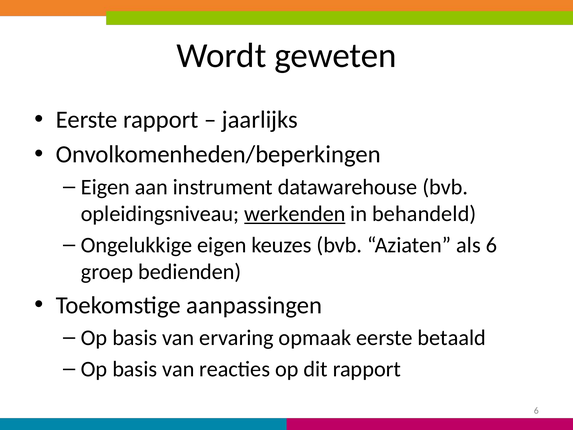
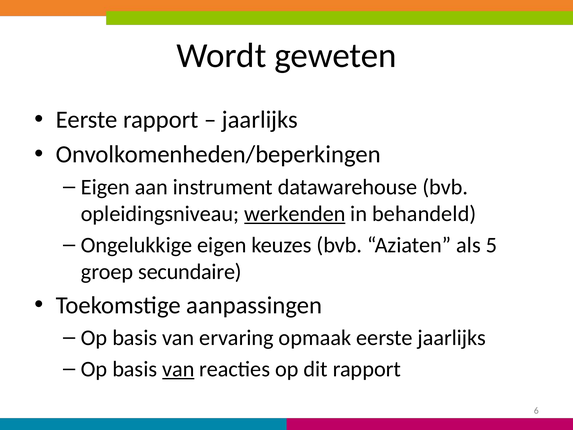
als 6: 6 -> 5
bedienden: bedienden -> secundaire
eerste betaald: betaald -> jaarlijks
van at (178, 369) underline: none -> present
